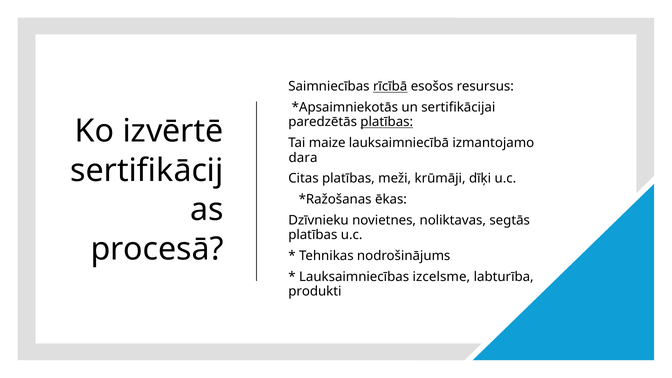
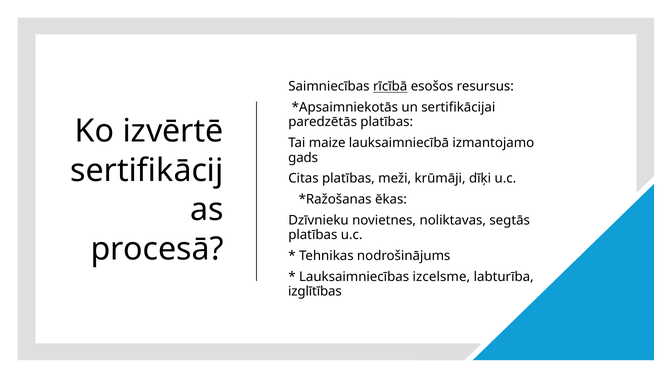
platības at (387, 122) underline: present -> none
dara: dara -> gads
produkti: produkti -> izglītības
